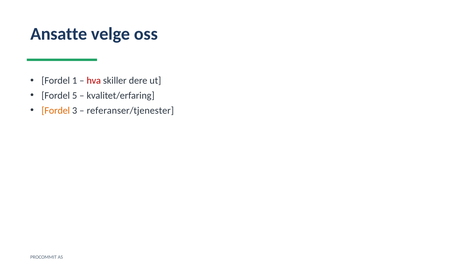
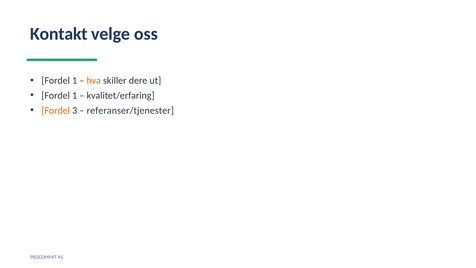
Ansatte: Ansatte -> Kontakt
hva colour: red -> orange
5 at (75, 96): 5 -> 1
